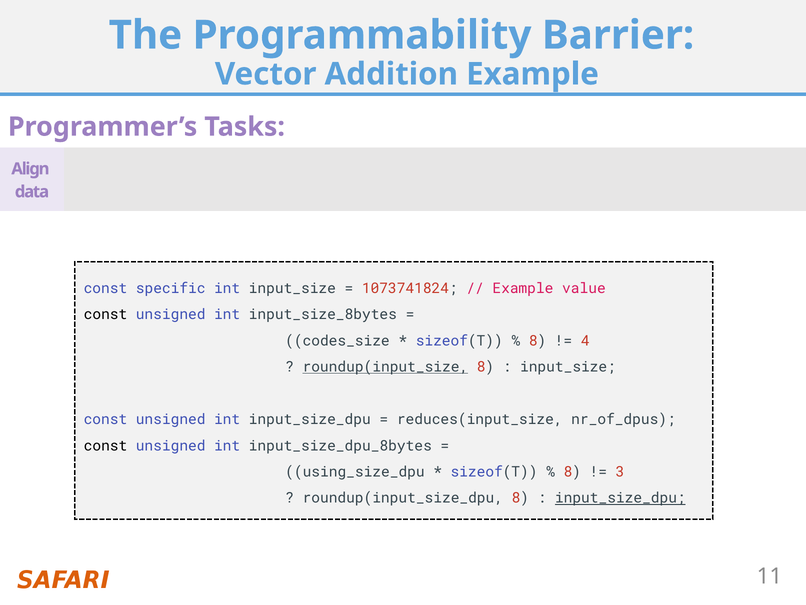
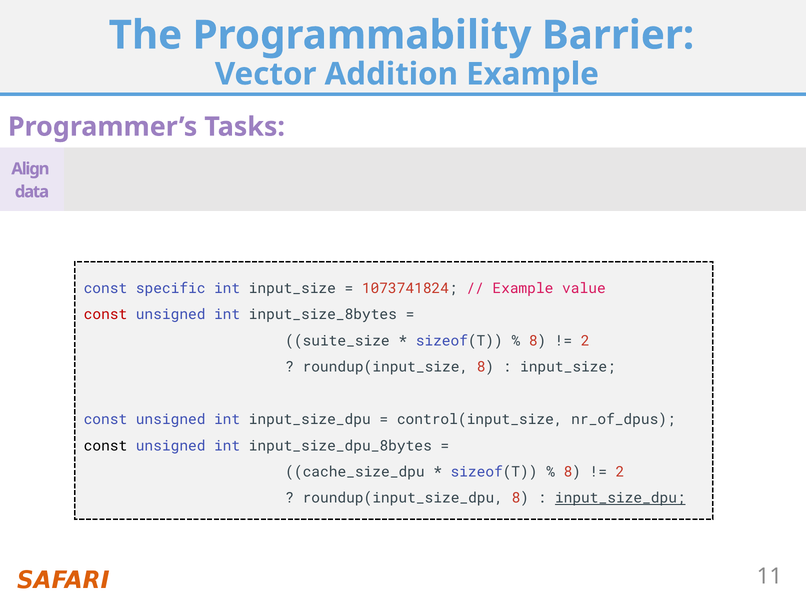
const at (106, 314) colour: black -> red
codes_size: codes_size -> suite_size
4 at (585, 341): 4 -> 2
roundup(input_size underline: present -> none
reduces(input_size: reduces(input_size -> control(input_size
using_size_dpu: using_size_dpu -> cache_size_dpu
3 at (620, 472): 3 -> 2
